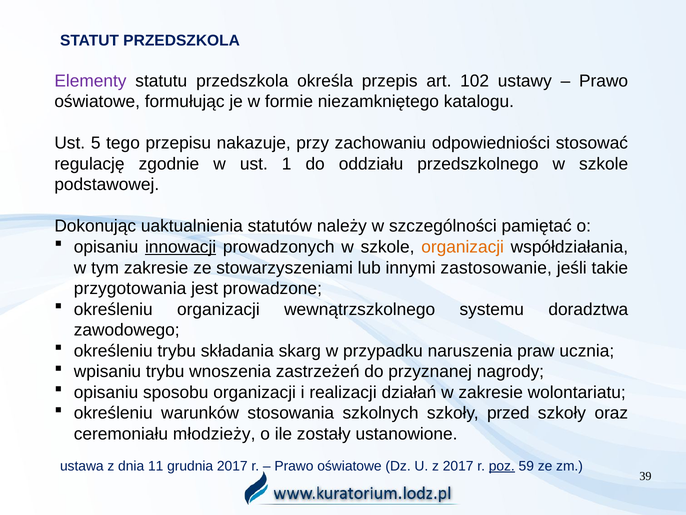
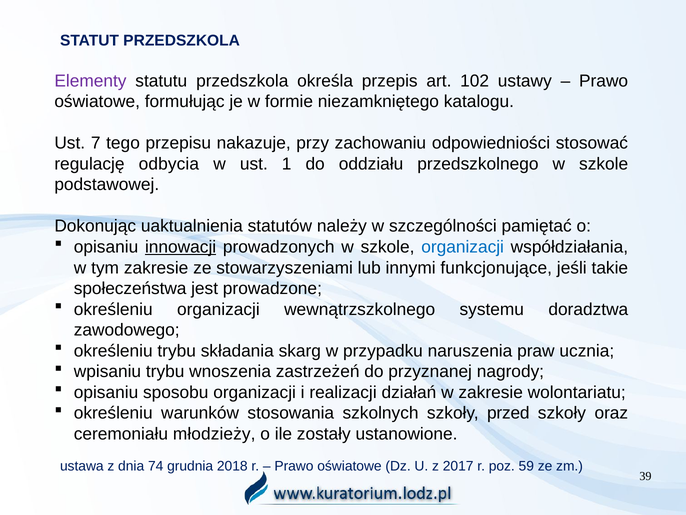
5: 5 -> 7
zgodnie: zgodnie -> odbycia
organizacji at (463, 247) colour: orange -> blue
zastosowanie: zastosowanie -> funkcjonujące
przygotowania: przygotowania -> społeczeństwa
11: 11 -> 74
grudnia 2017: 2017 -> 2018
poz underline: present -> none
